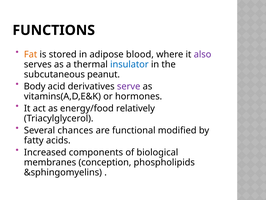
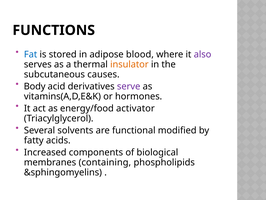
Fat colour: orange -> blue
insulator colour: blue -> orange
peanut: peanut -> causes
relatively: relatively -> activator
chances: chances -> solvents
conception: conception -> containing
